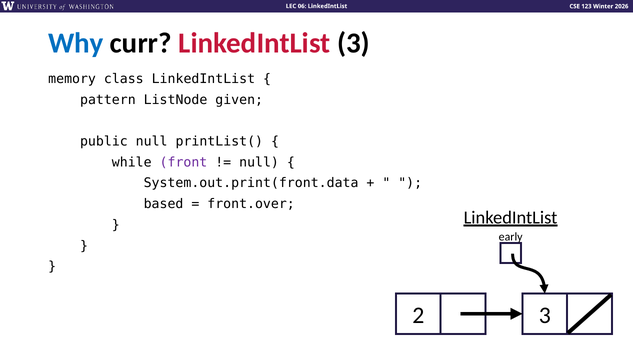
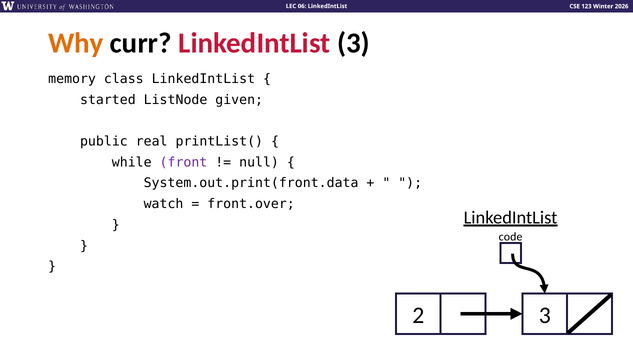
Why colour: blue -> orange
pattern: pattern -> started
public null: null -> real
based: based -> watch
early: early -> code
